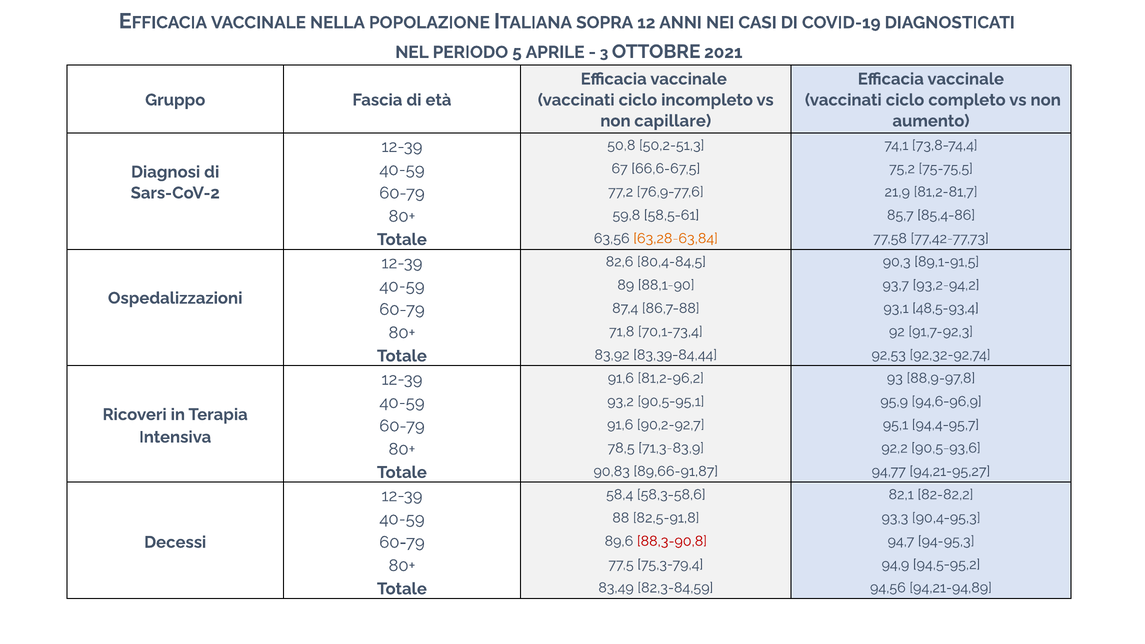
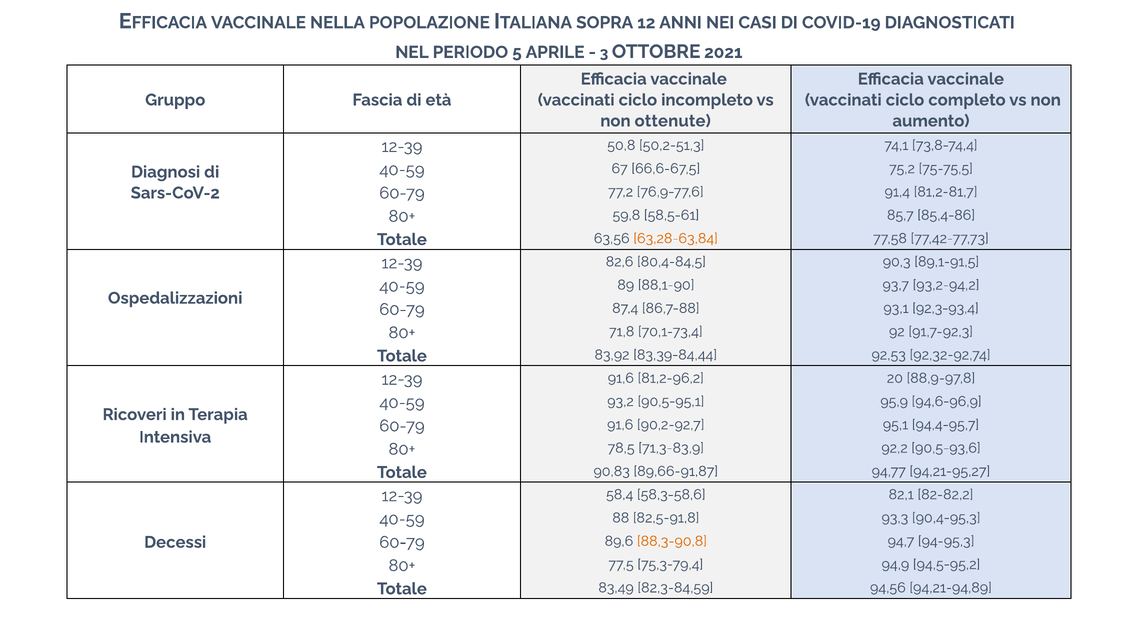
capillare: capillare -> ottenute
21,9: 21,9 -> 91,4
48,5-93,4: 48,5-93,4 -> 92,3-93,4
93: 93 -> 20
88,3-90,8 colour: red -> orange
